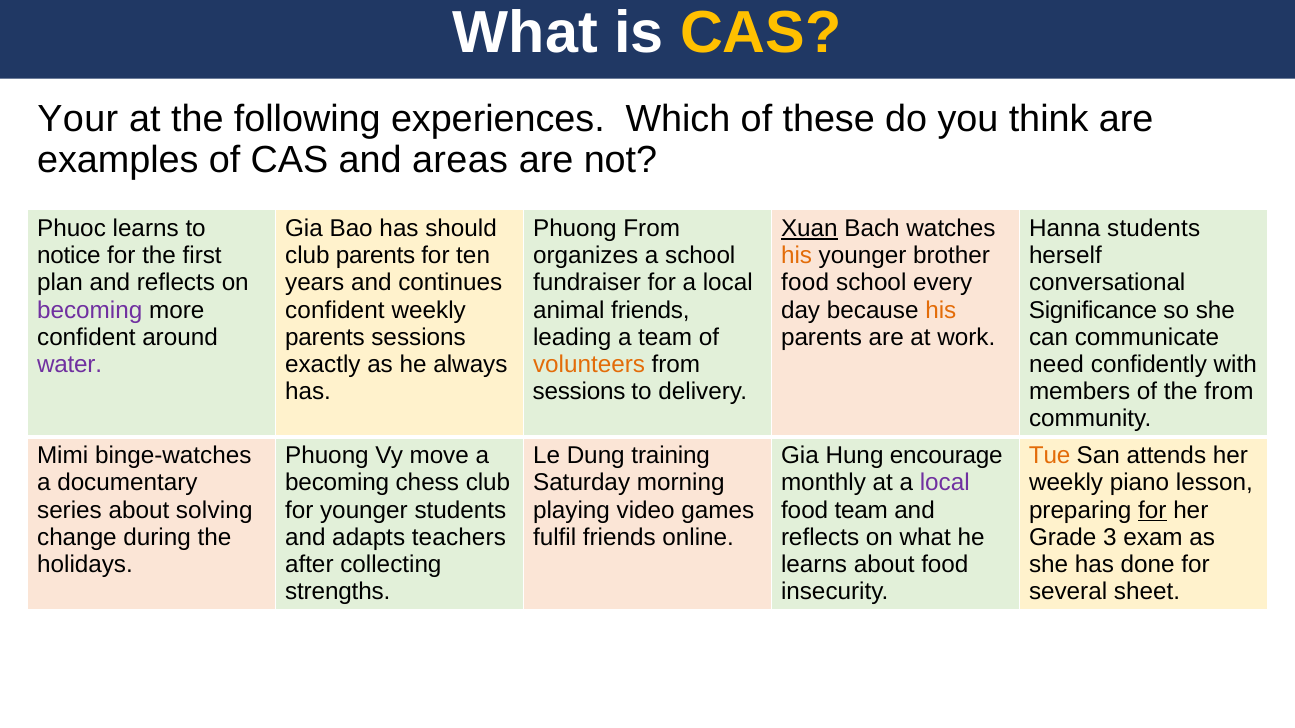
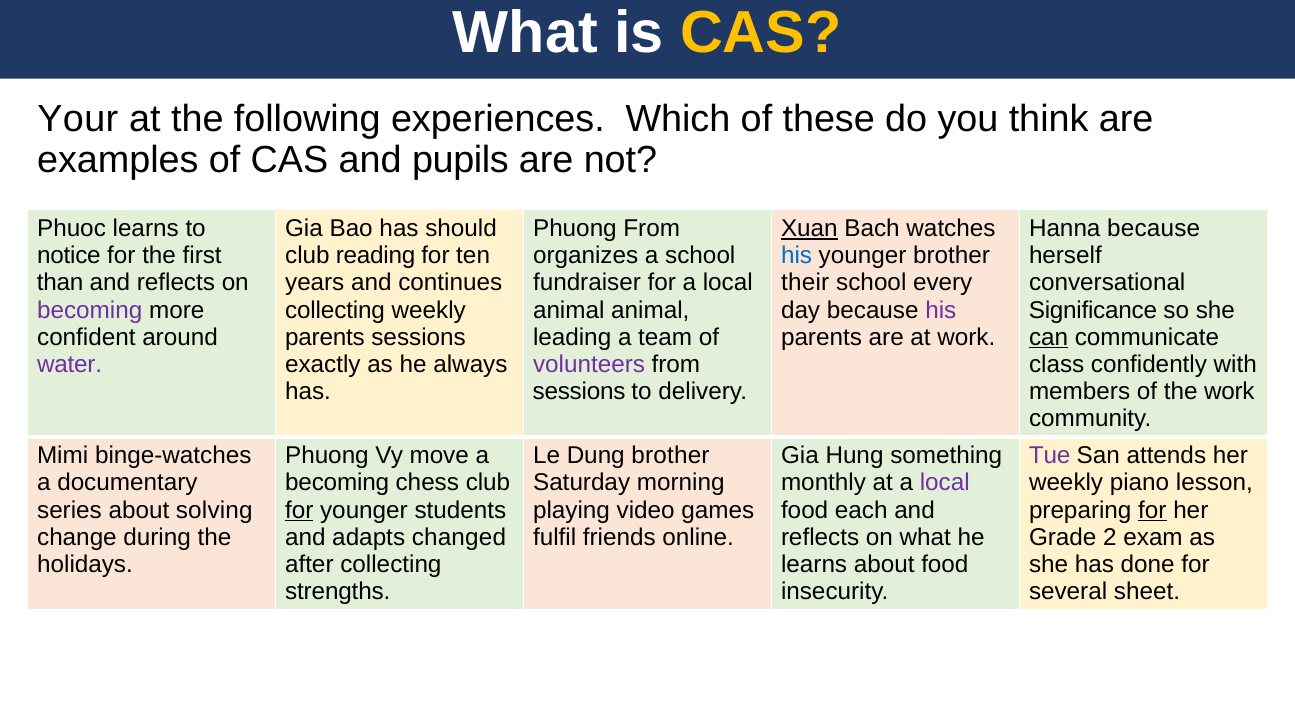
areas: areas -> pupils
Hanna students: students -> because
club parents: parents -> reading
his at (797, 256) colour: orange -> blue
plan: plan -> than
food at (805, 283): food -> their
confident at (335, 310): confident -> collecting
animal friends: friends -> animal
his at (941, 310) colour: orange -> purple
can underline: none -> present
volunteers colour: orange -> purple
need: need -> class
the from: from -> work
Dung training: training -> brother
encourage: encourage -> something
Tue colour: orange -> purple
for at (299, 510) underline: none -> present
food team: team -> each
teachers: teachers -> changed
3: 3 -> 2
